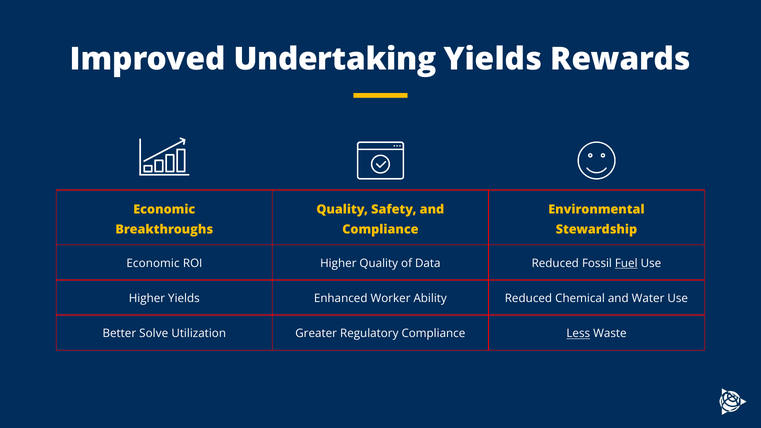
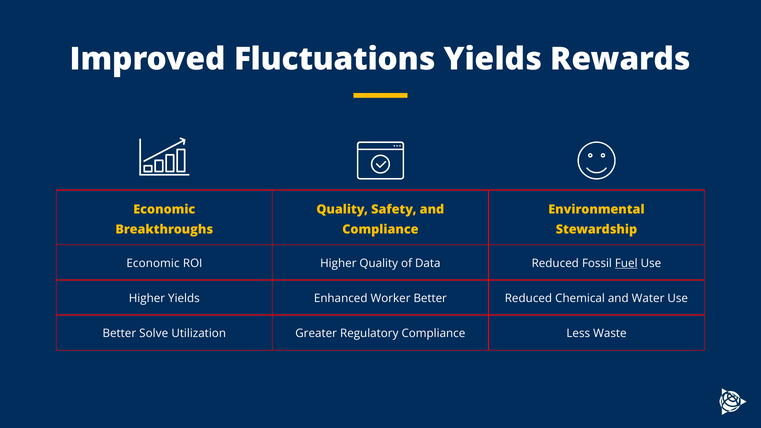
Undertaking: Undertaking -> Fluctuations
Worker Ability: Ability -> Better
Less underline: present -> none
